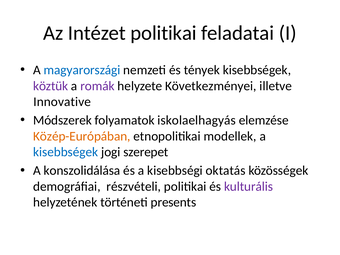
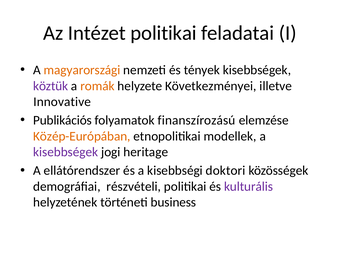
magyarországi colour: blue -> orange
romák colour: purple -> orange
Módszerek: Módszerek -> Publikációs
iskolaelhagyás: iskolaelhagyás -> finanszírozású
kisebbségek at (66, 152) colour: blue -> purple
szerepet: szerepet -> heritage
konszolidálása: konszolidálása -> ellátórendszer
oktatás: oktatás -> doktori
presents: presents -> business
